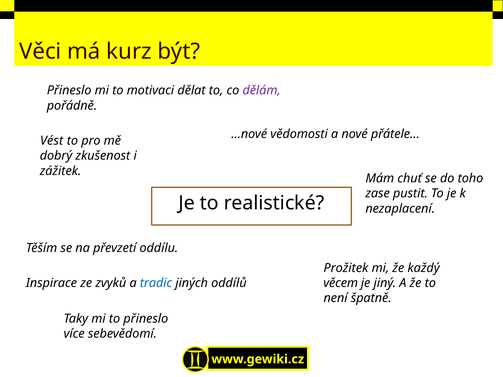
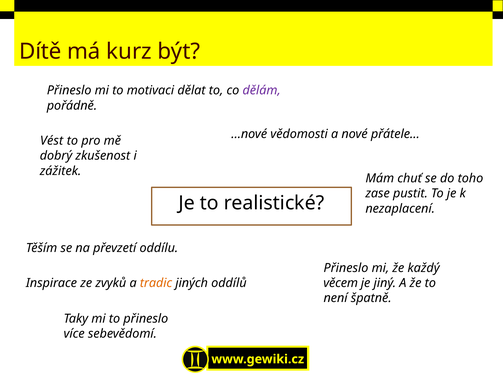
Věci: Věci -> Dítě
Prožitek at (346, 268): Prožitek -> Přineslo
tradic colour: blue -> orange
